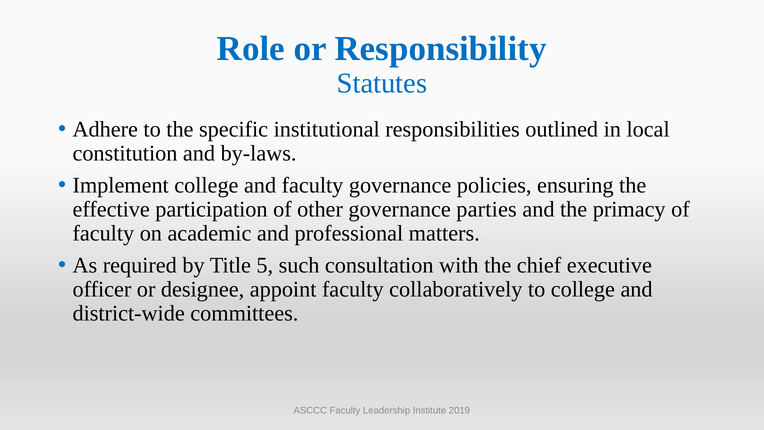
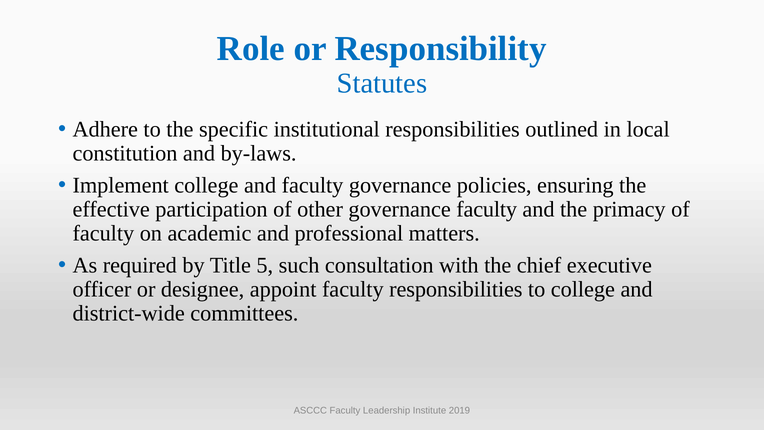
governance parties: parties -> faculty
faculty collaboratively: collaboratively -> responsibilities
